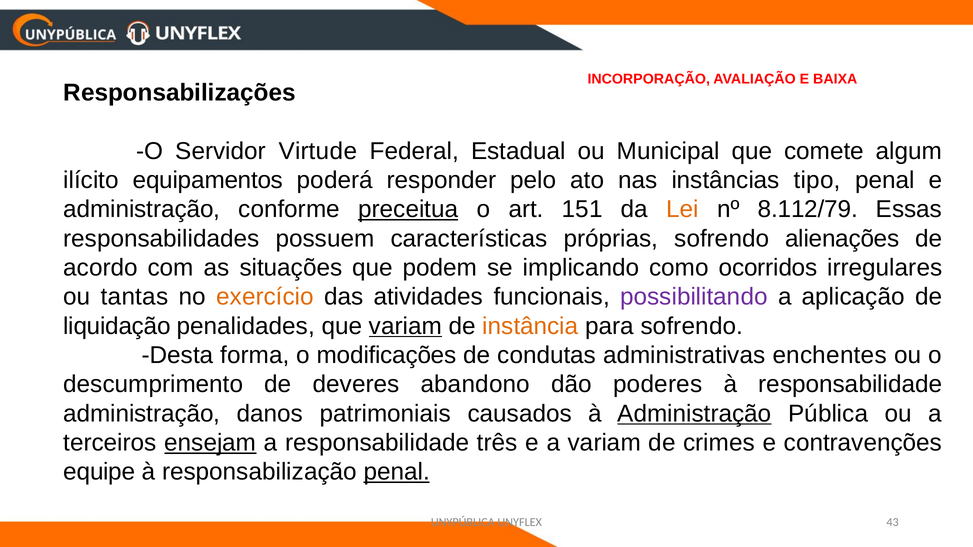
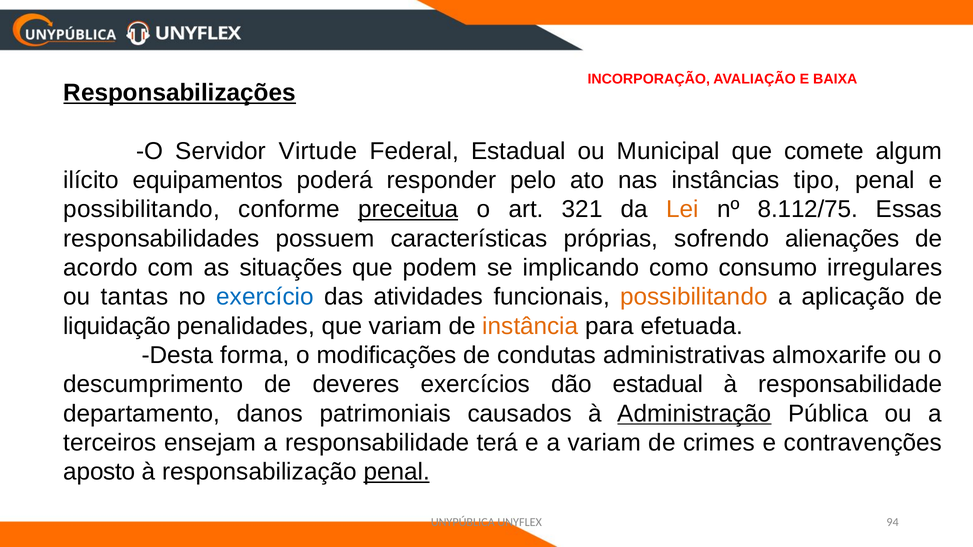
Responsabilizações underline: none -> present
administração at (142, 209): administração -> possibilitando
151: 151 -> 321
8.112/79: 8.112/79 -> 8.112/75
ocorridos: ocorridos -> consumo
exercício colour: orange -> blue
possibilitando at (694, 297) colour: purple -> orange
variam at (405, 326) underline: present -> none
para sofrendo: sofrendo -> efetuada
enchentes: enchentes -> almoxarife
abandono: abandono -> exercícios
dão poderes: poderes -> estadual
administração at (142, 414): administração -> departamento
ensejam underline: present -> none
três: três -> terá
equipe: equipe -> aposto
43: 43 -> 94
